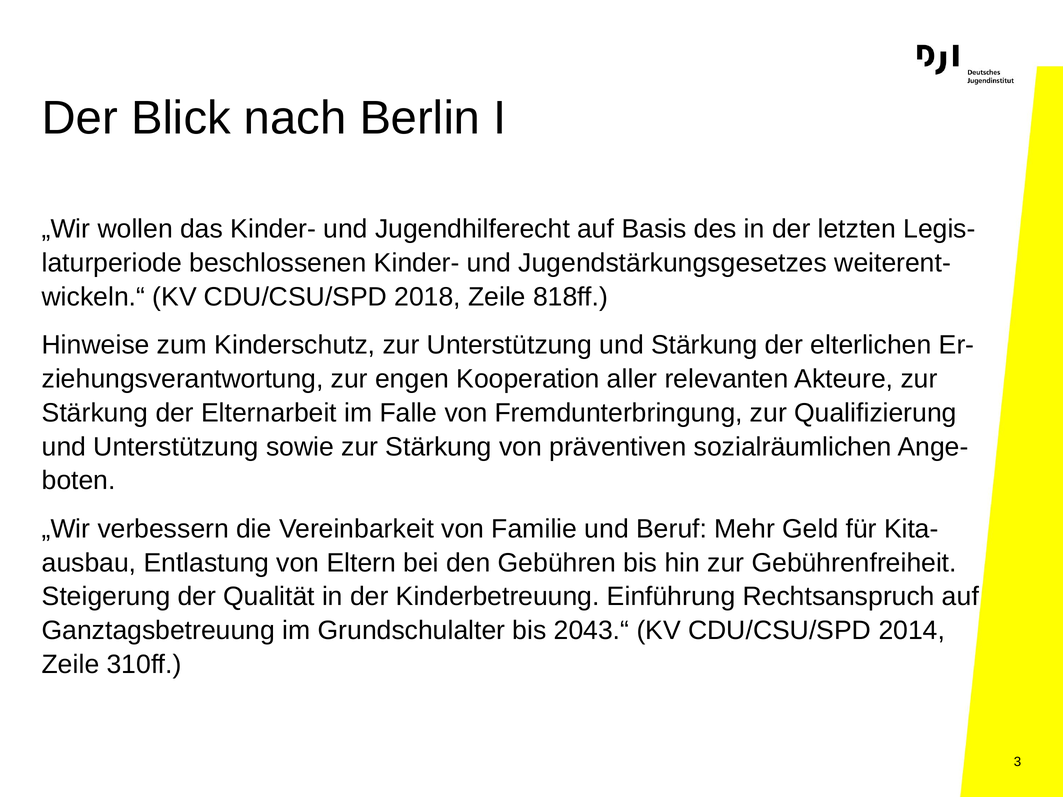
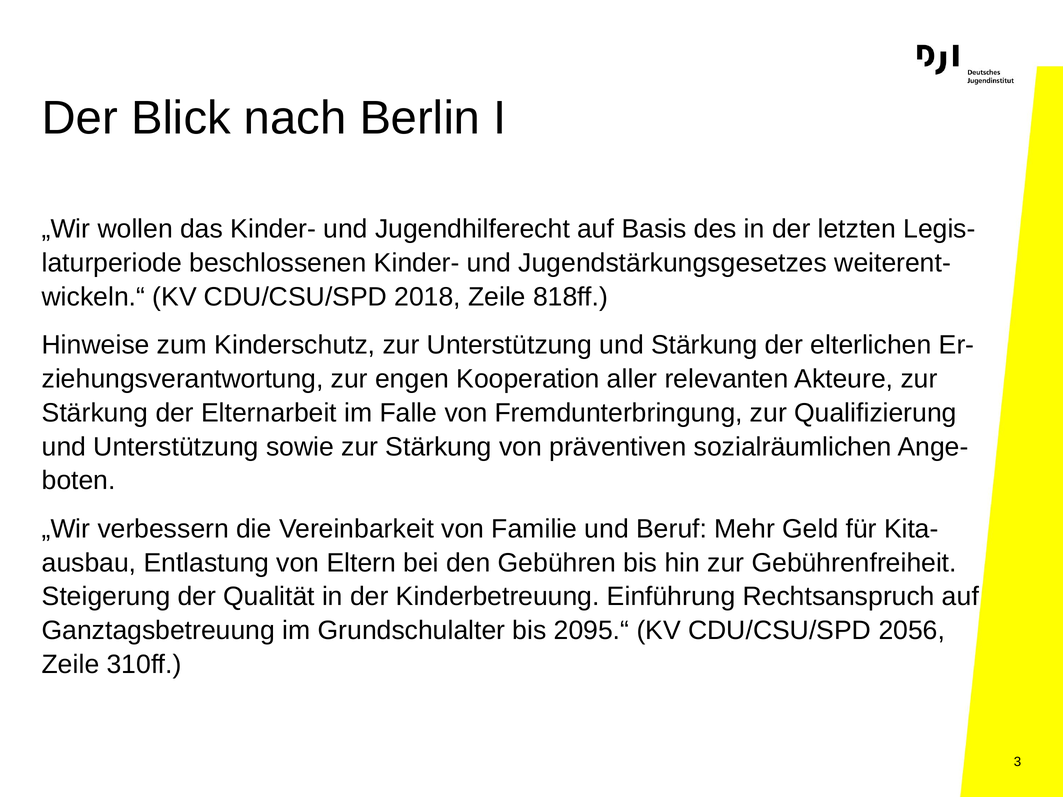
2043.“: 2043.“ -> 2095.“
2014: 2014 -> 2056
